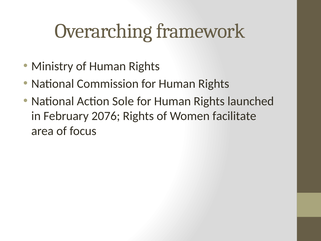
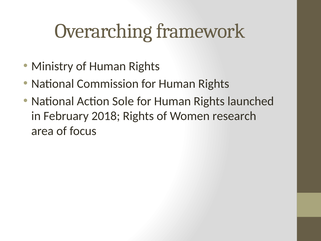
2076: 2076 -> 2018
facilitate: facilitate -> research
